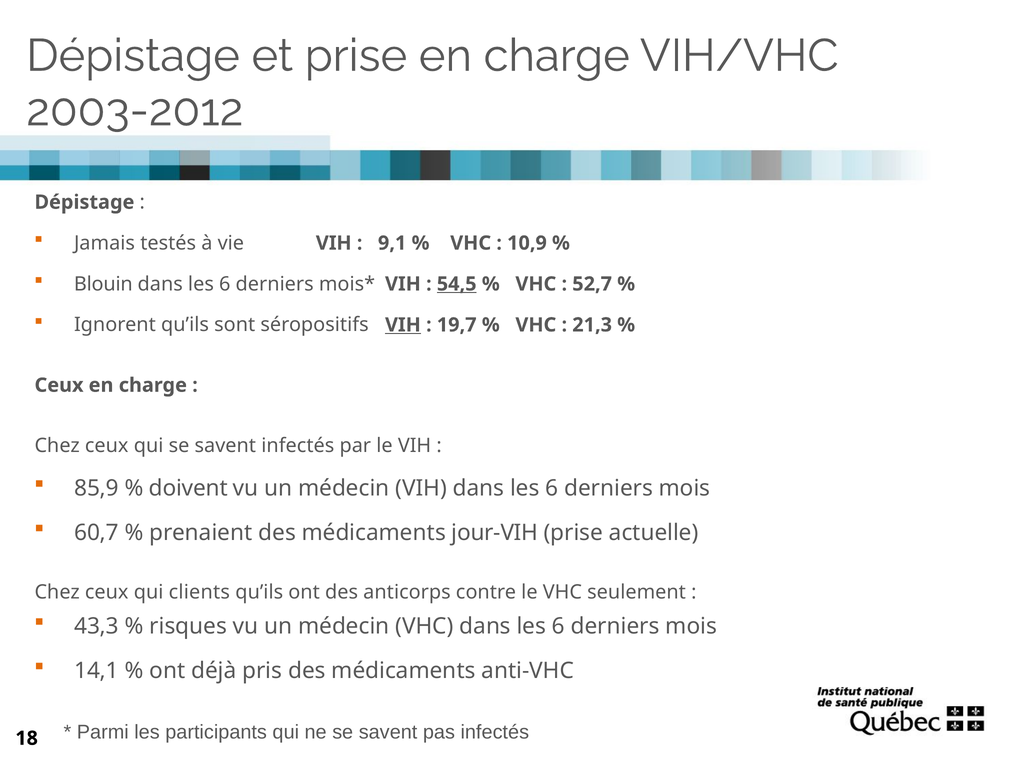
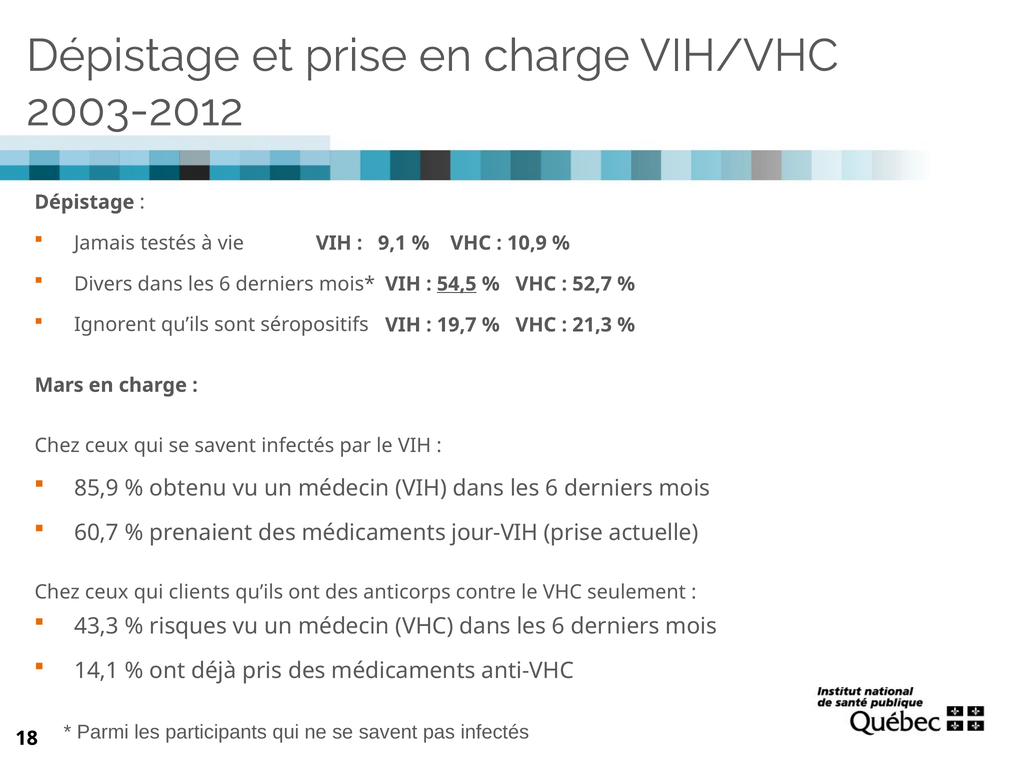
Blouin: Blouin -> Divers
VIH at (403, 325) underline: present -> none
Ceux at (59, 385): Ceux -> Mars
doivent: doivent -> obtenu
